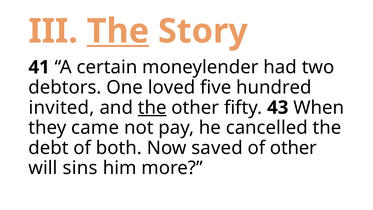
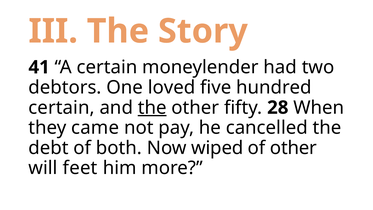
The at (118, 31) underline: present -> none
invited at (61, 107): invited -> certain
43: 43 -> 28
saved: saved -> wiped
sins: sins -> feet
